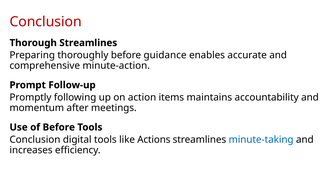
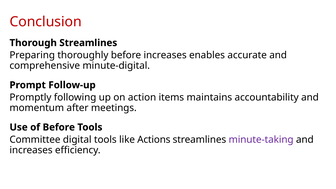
before guidance: guidance -> increases
minute-action: minute-action -> minute-digital
Conclusion at (35, 140): Conclusion -> Committee
minute-taking colour: blue -> purple
